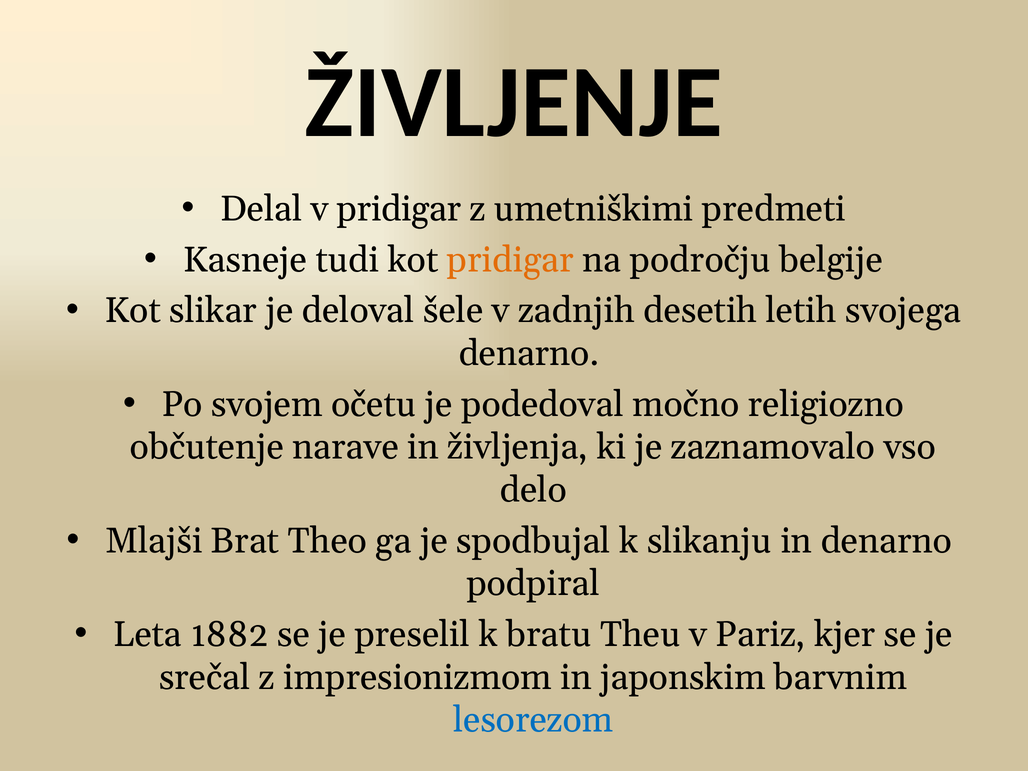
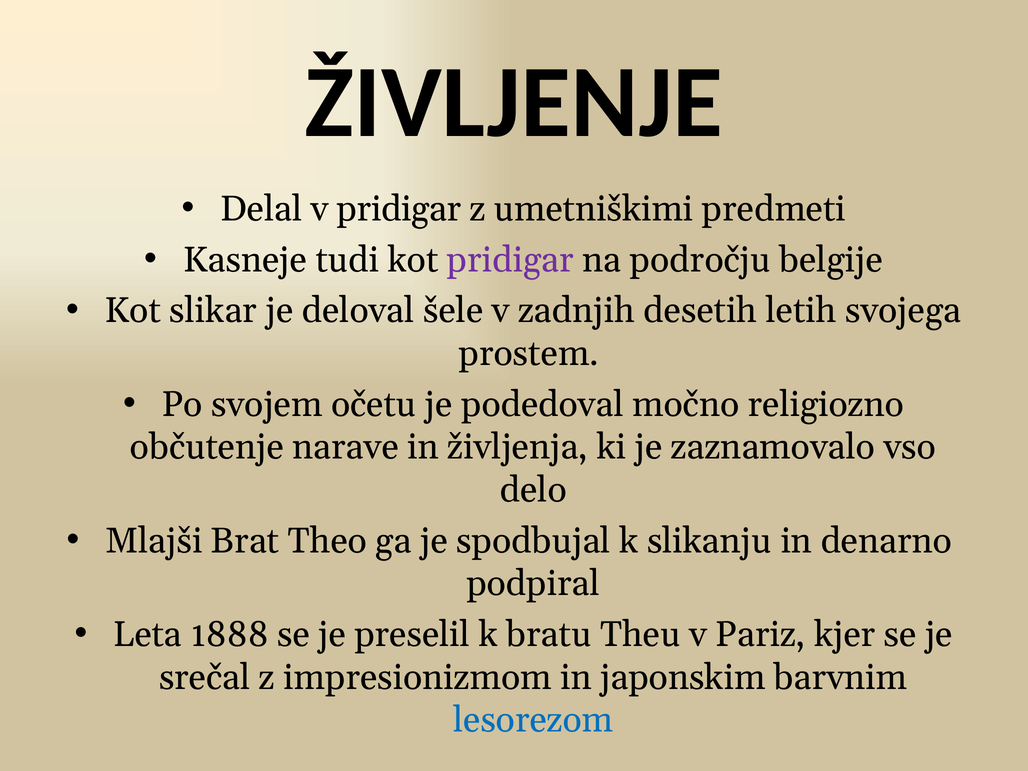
pridigar at (510, 260) colour: orange -> purple
denarno at (529, 353): denarno -> prostem
1882: 1882 -> 1888
